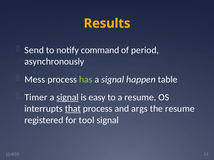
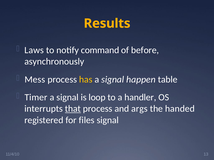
Send: Send -> Laws
period: period -> before
has colour: light green -> yellow
signal at (68, 98) underline: present -> none
easy: easy -> loop
a resume: resume -> handler
the resume: resume -> handed
tool: tool -> files
